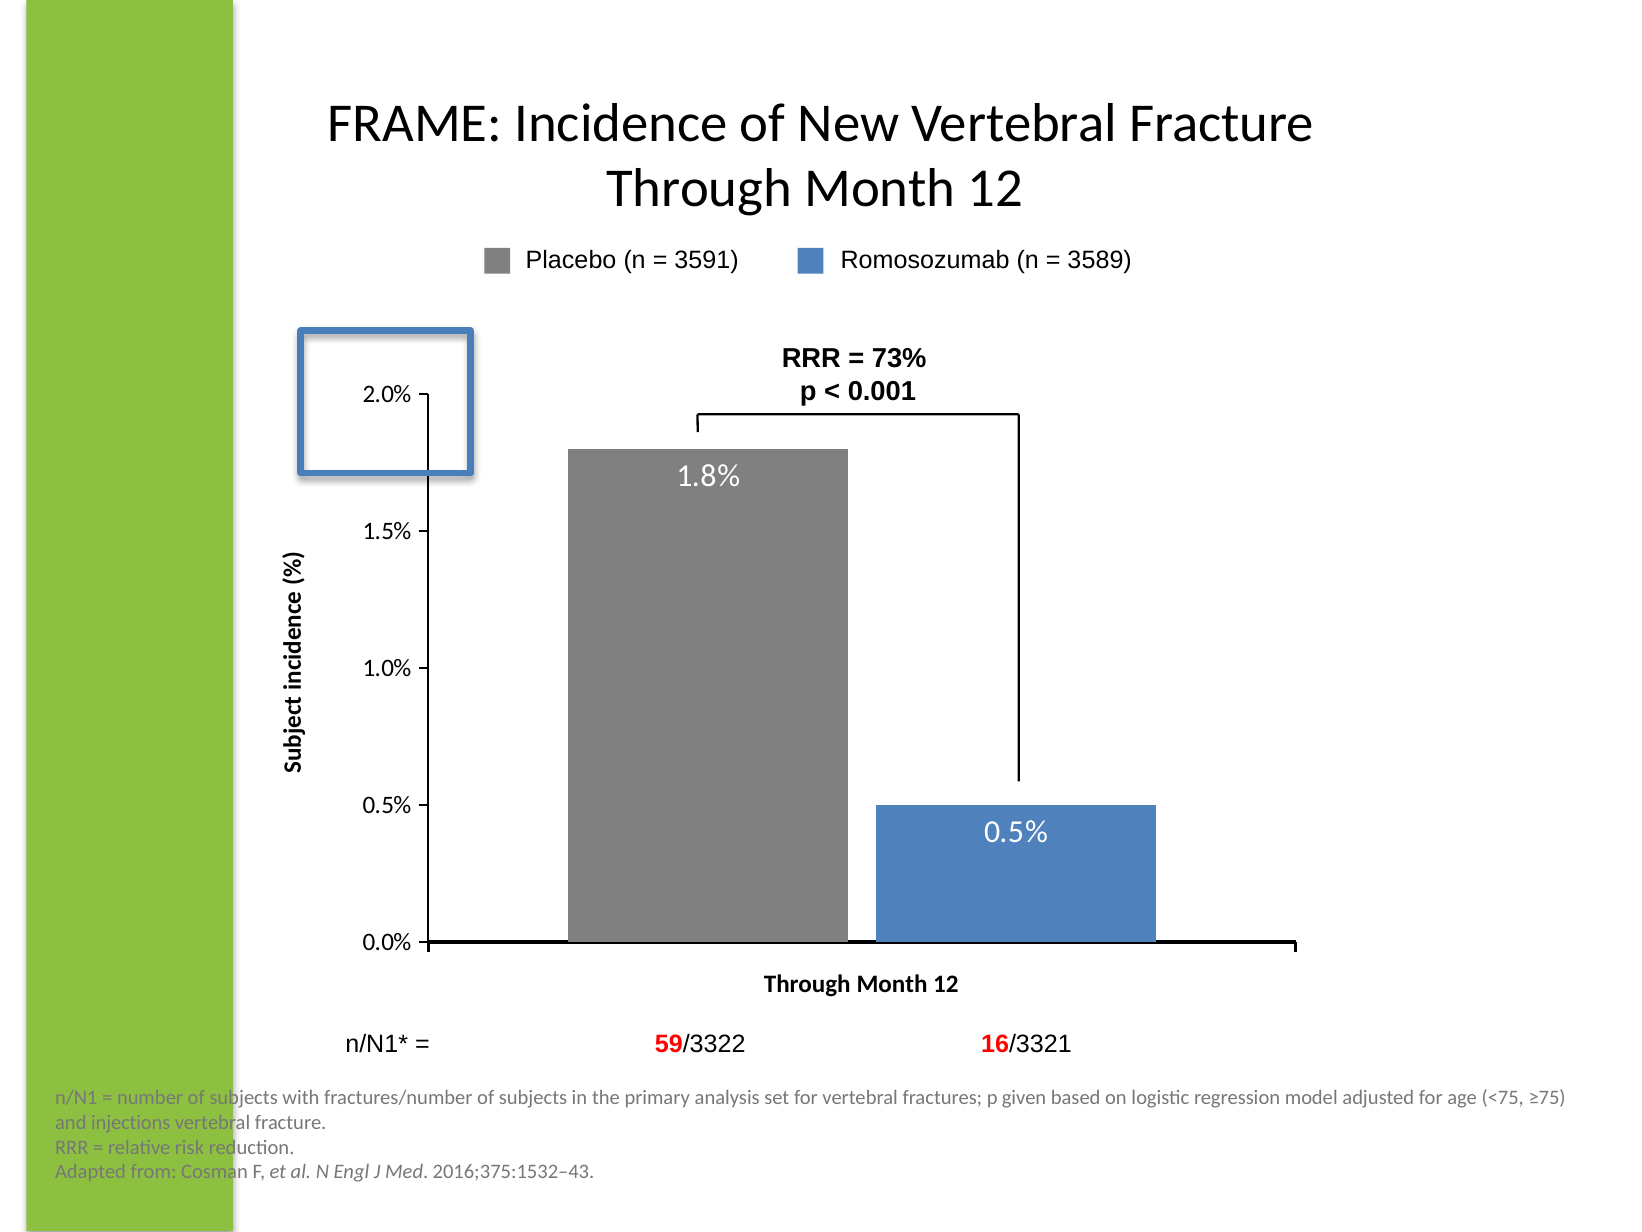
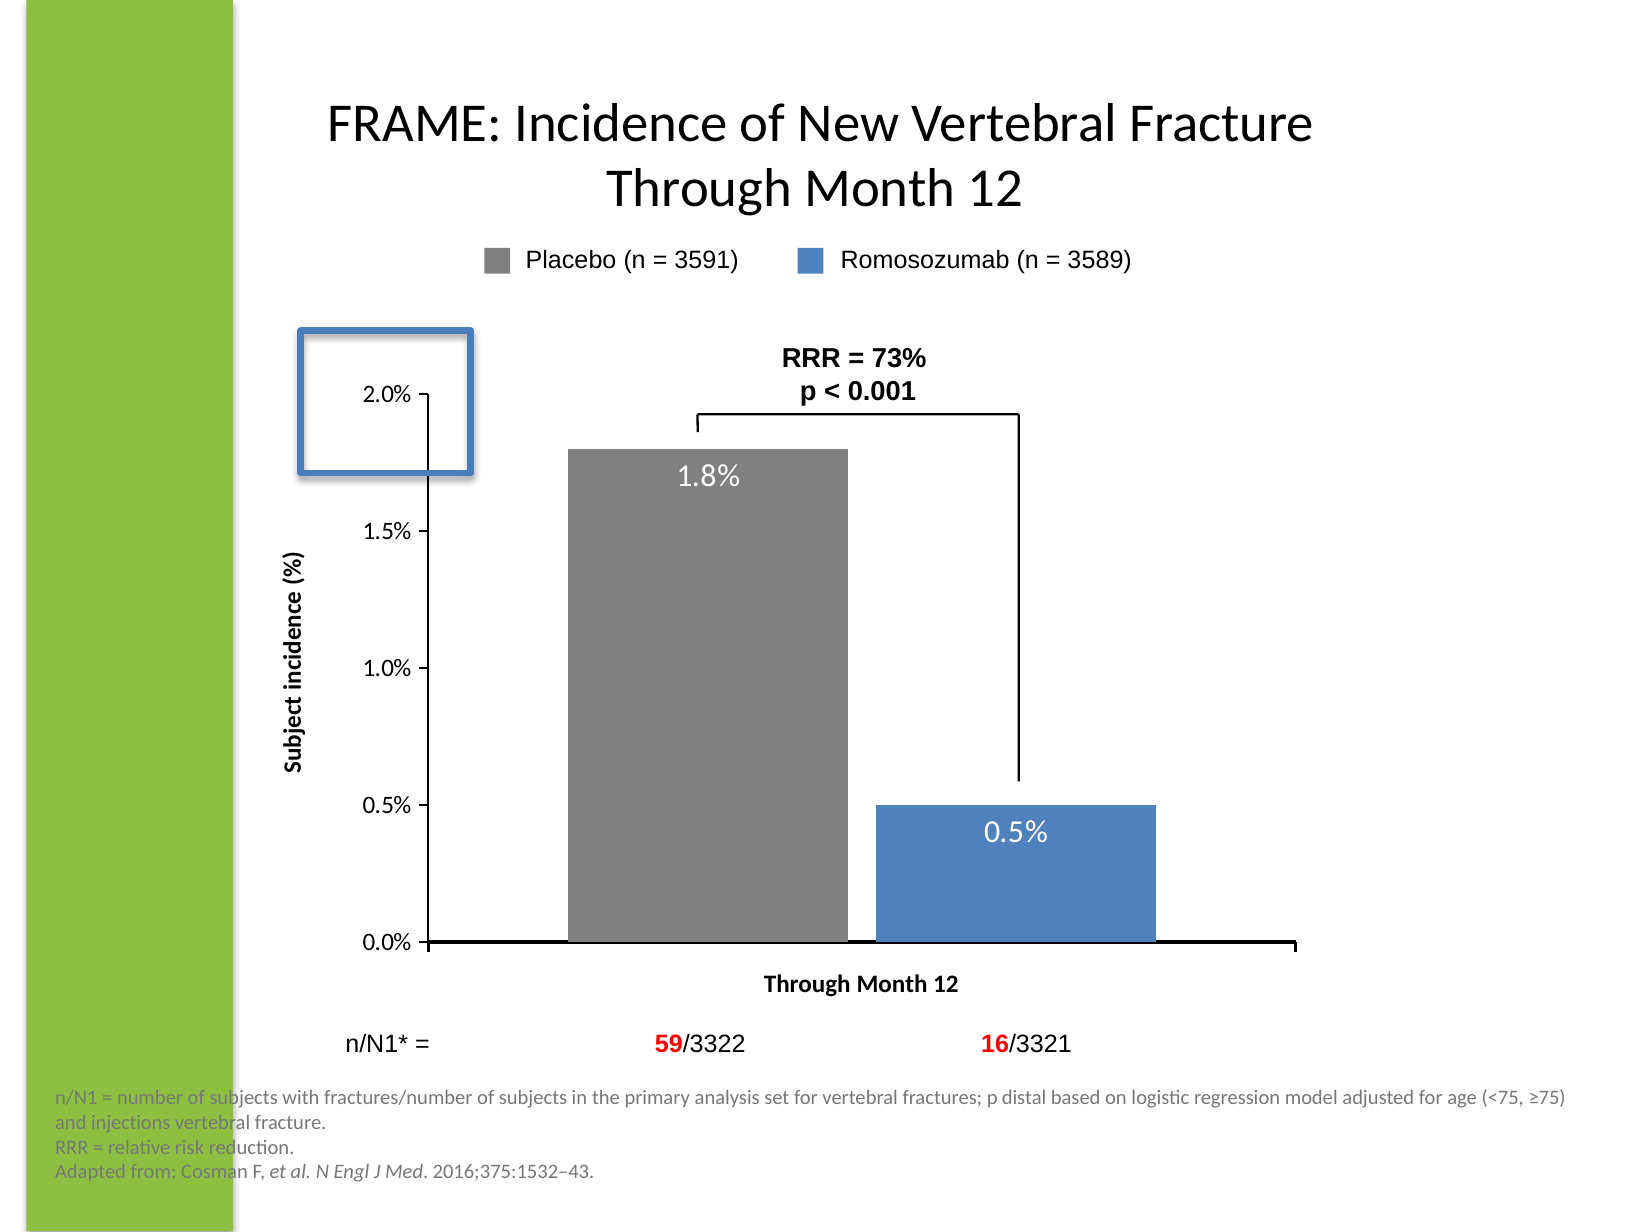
given: given -> distal
